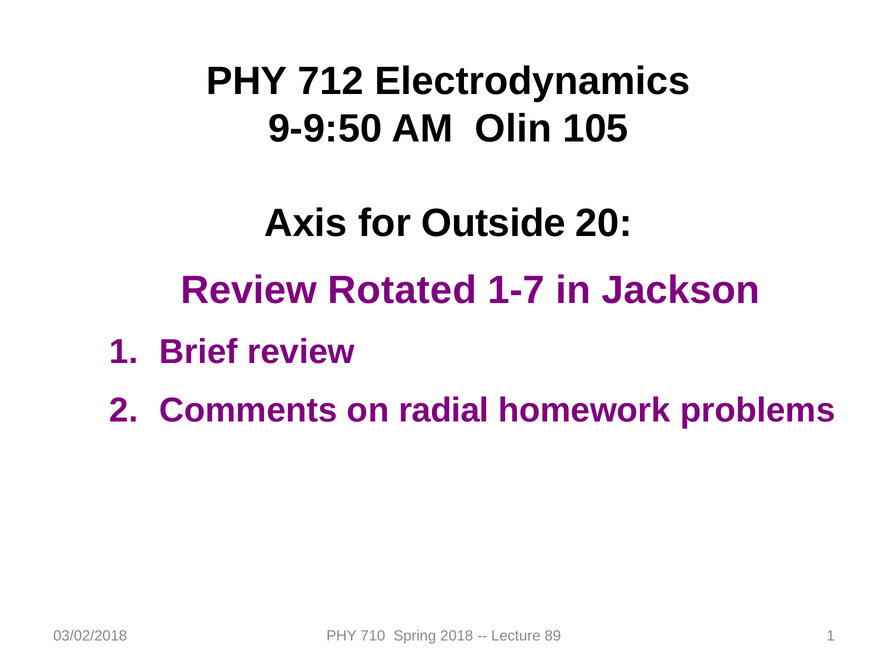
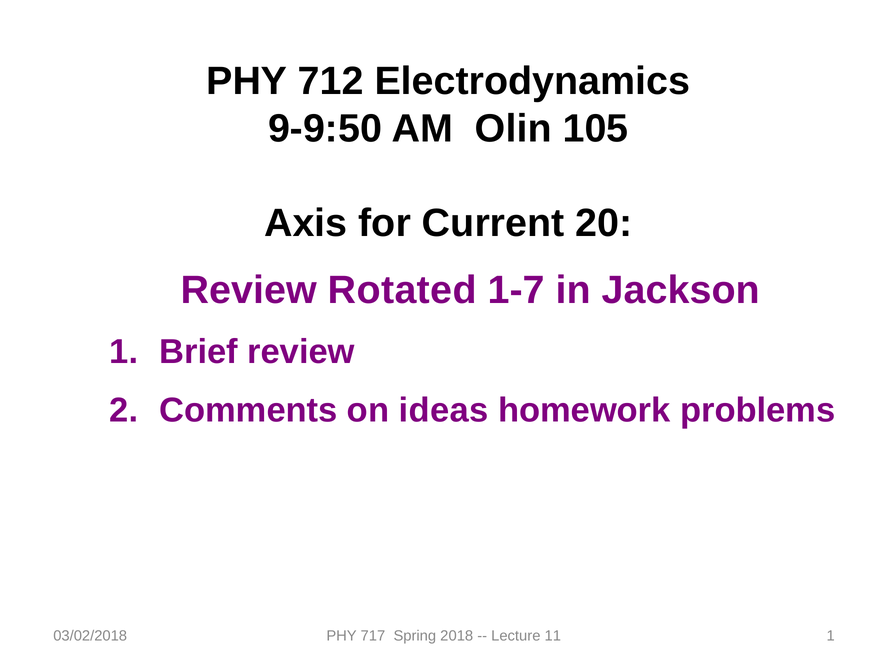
Outside: Outside -> Current
radial: radial -> ideas
710: 710 -> 717
89: 89 -> 11
